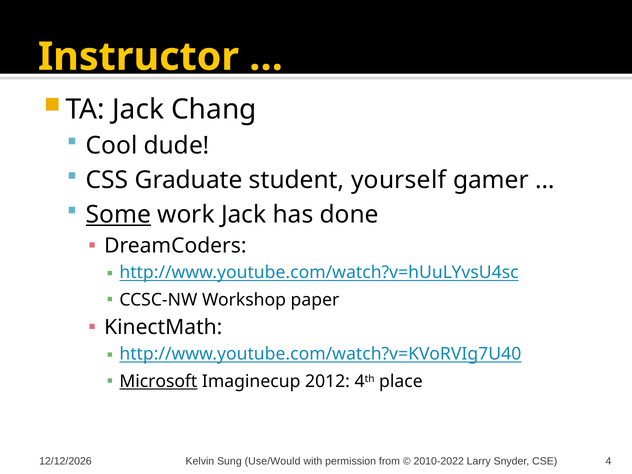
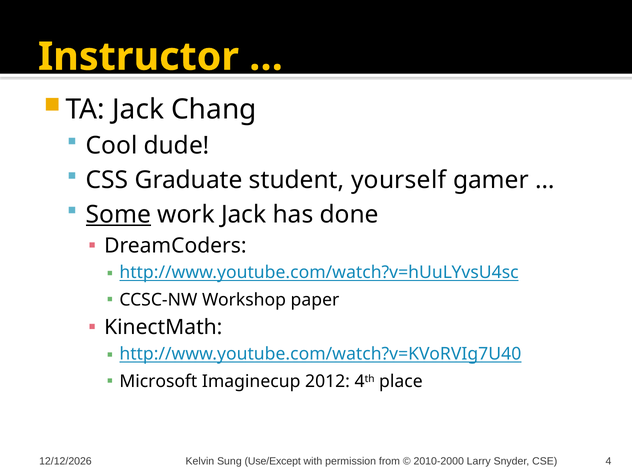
Microsoft underline: present -> none
Use/Would: Use/Would -> Use/Except
2010-2022: 2010-2022 -> 2010-2000
